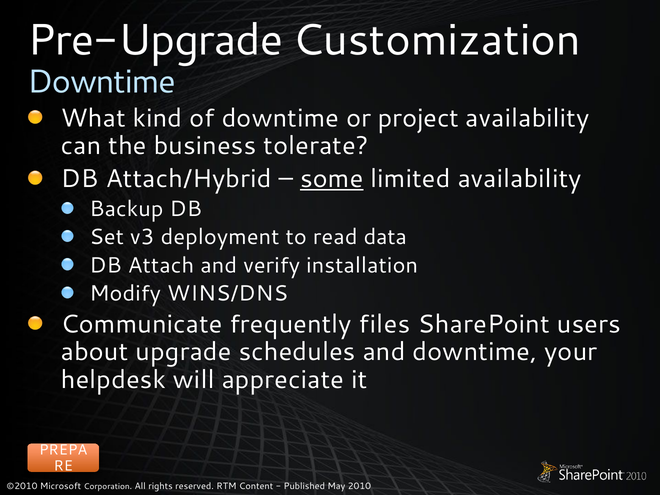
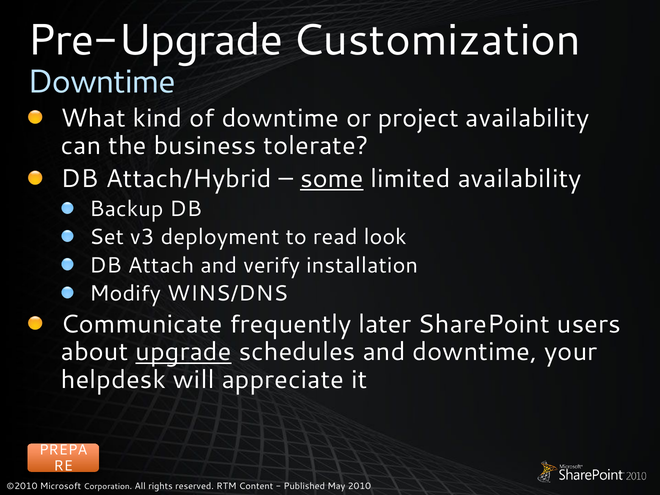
data: data -> look
files: files -> later
upgrade underline: none -> present
